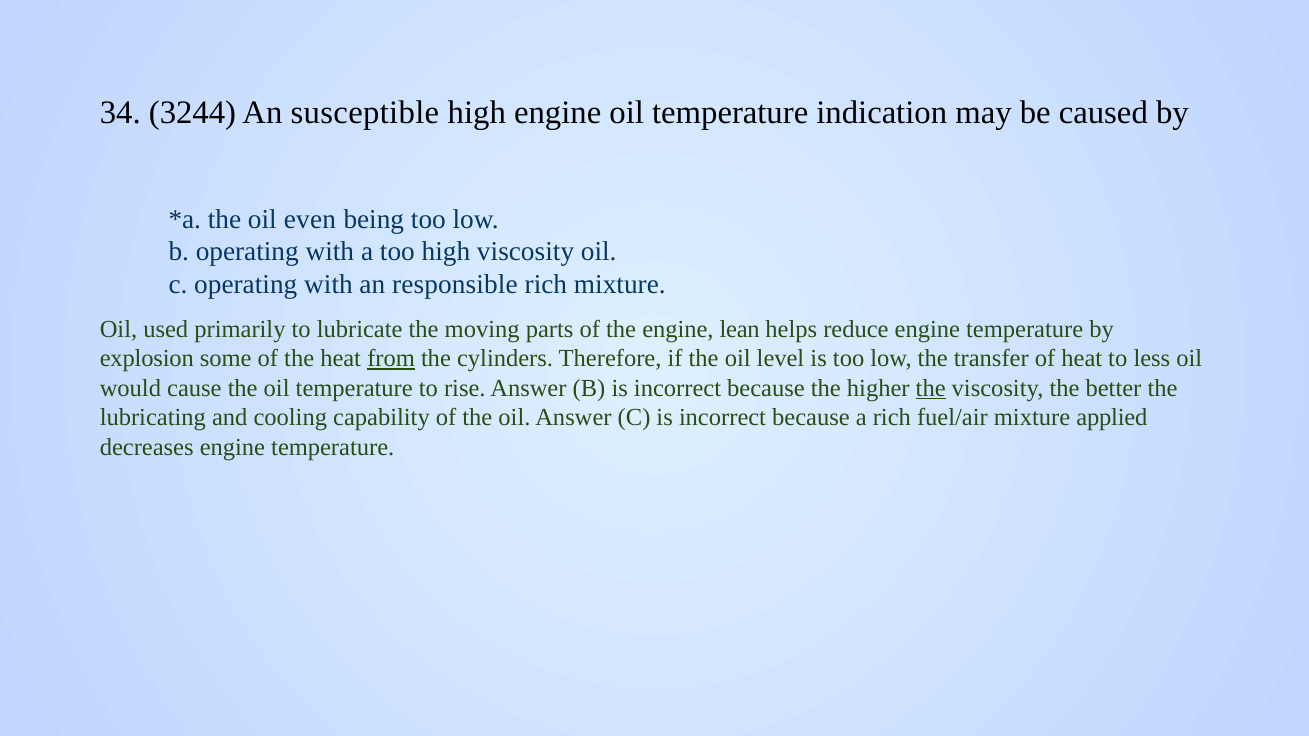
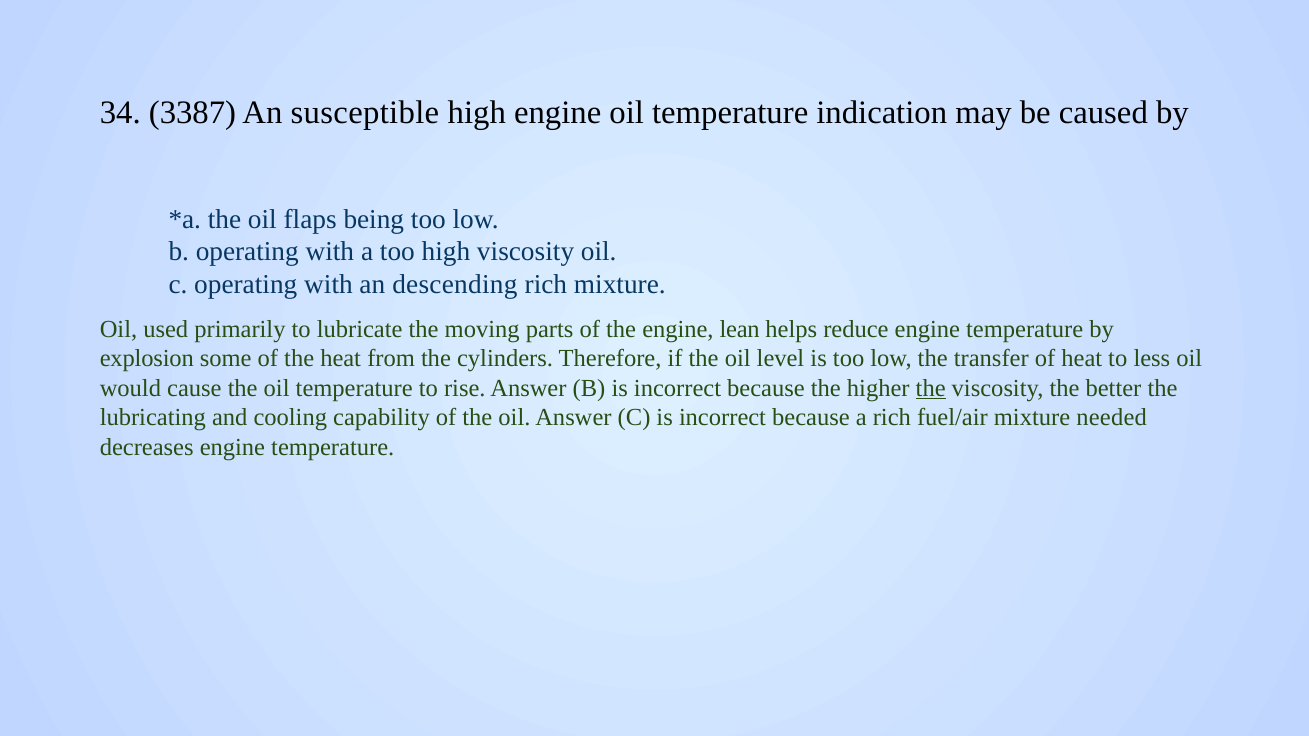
3244: 3244 -> 3387
even: even -> flaps
responsible: responsible -> descending
from underline: present -> none
applied: applied -> needed
